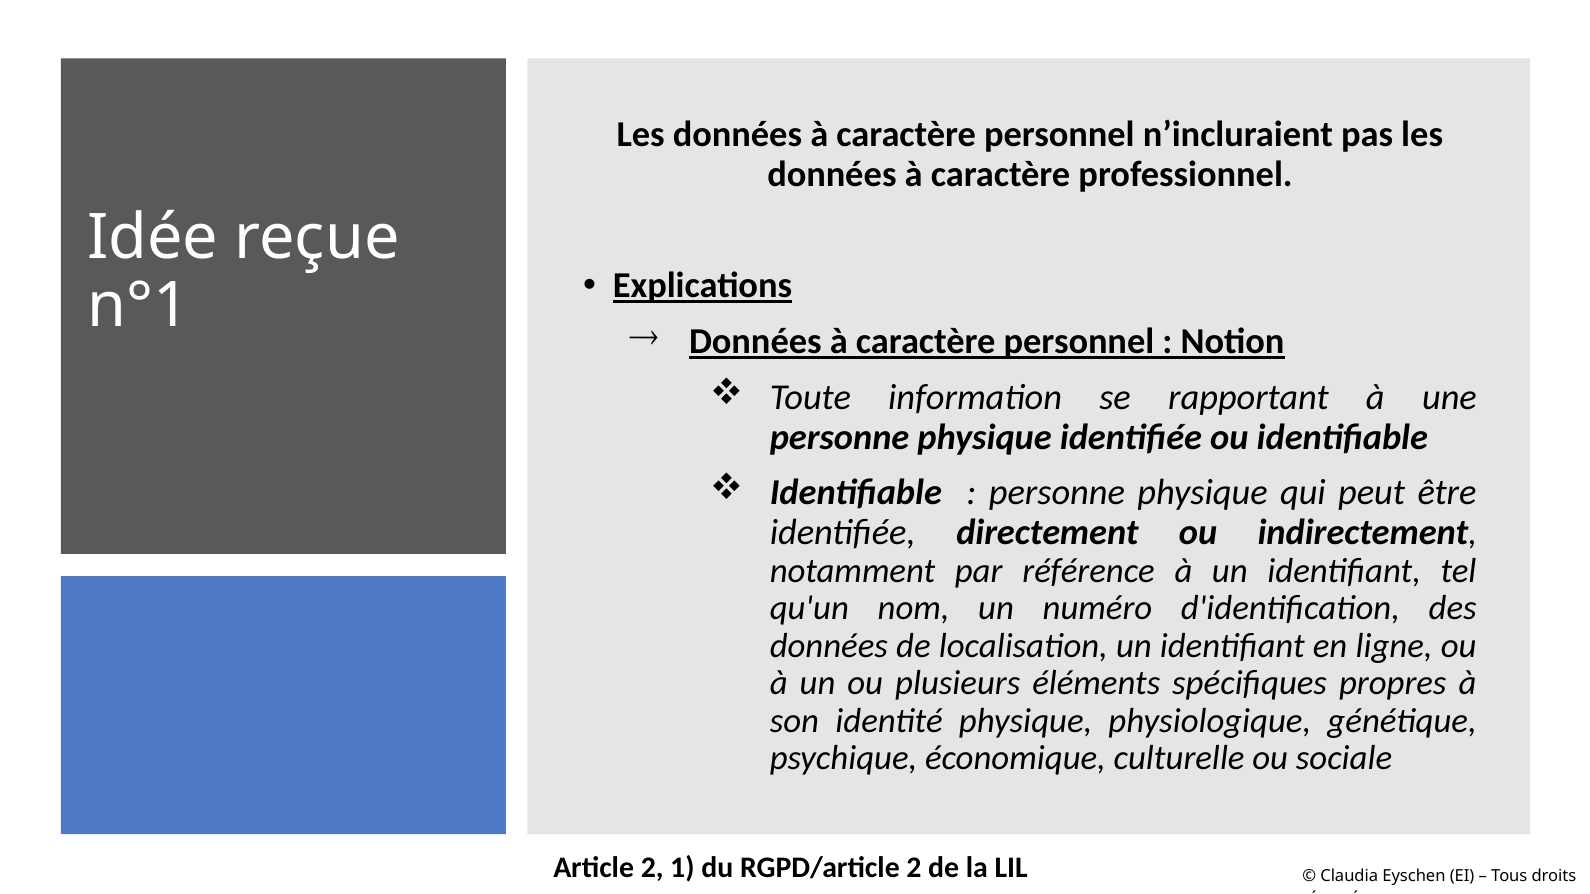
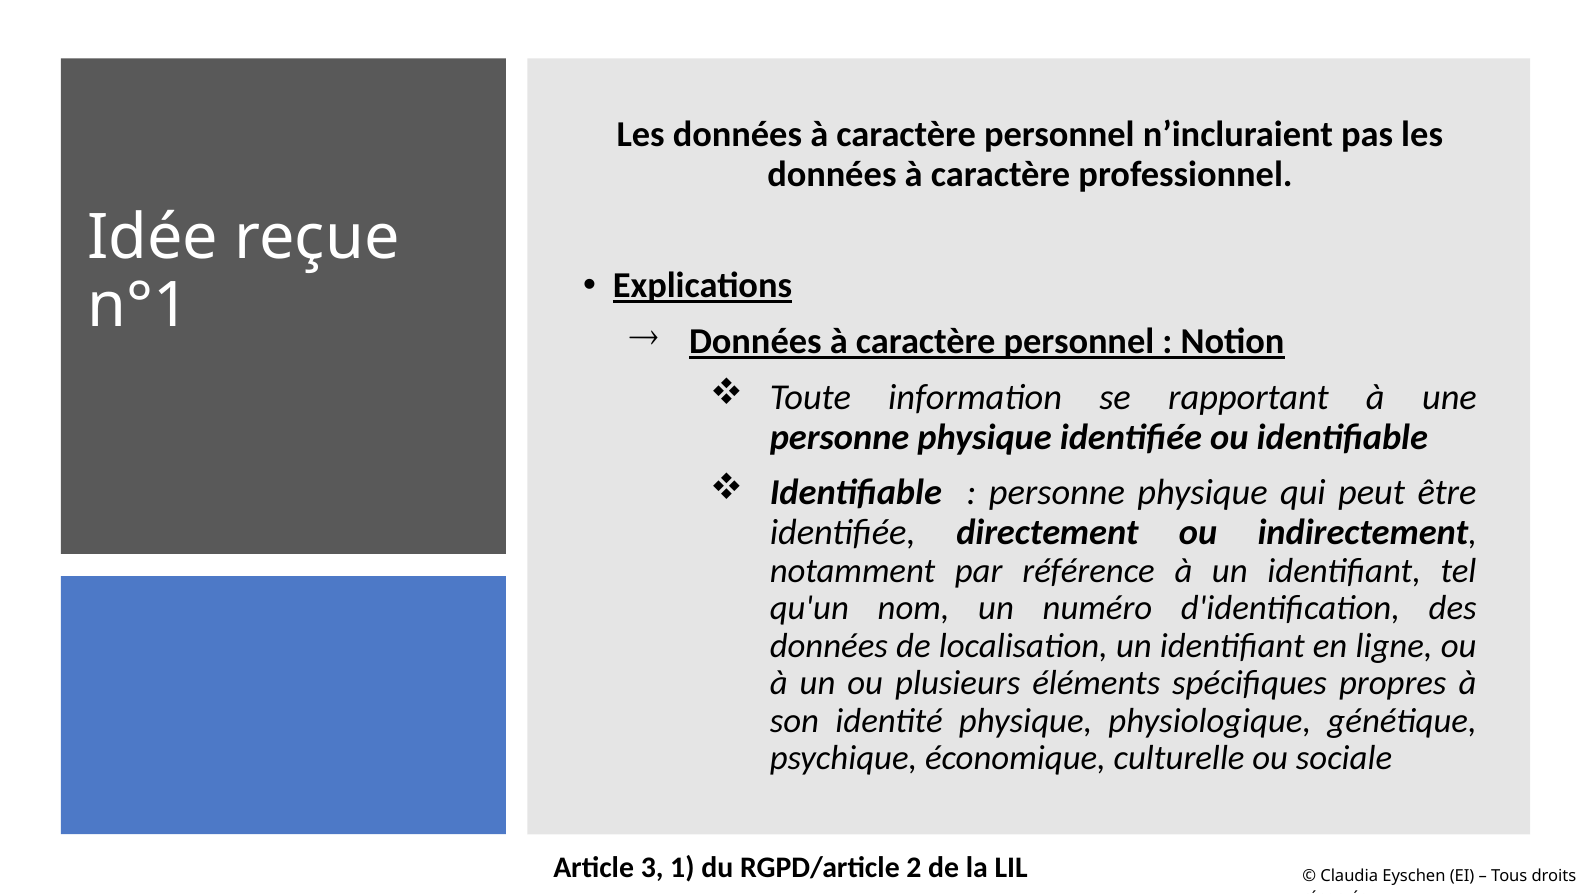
Article 2: 2 -> 3
